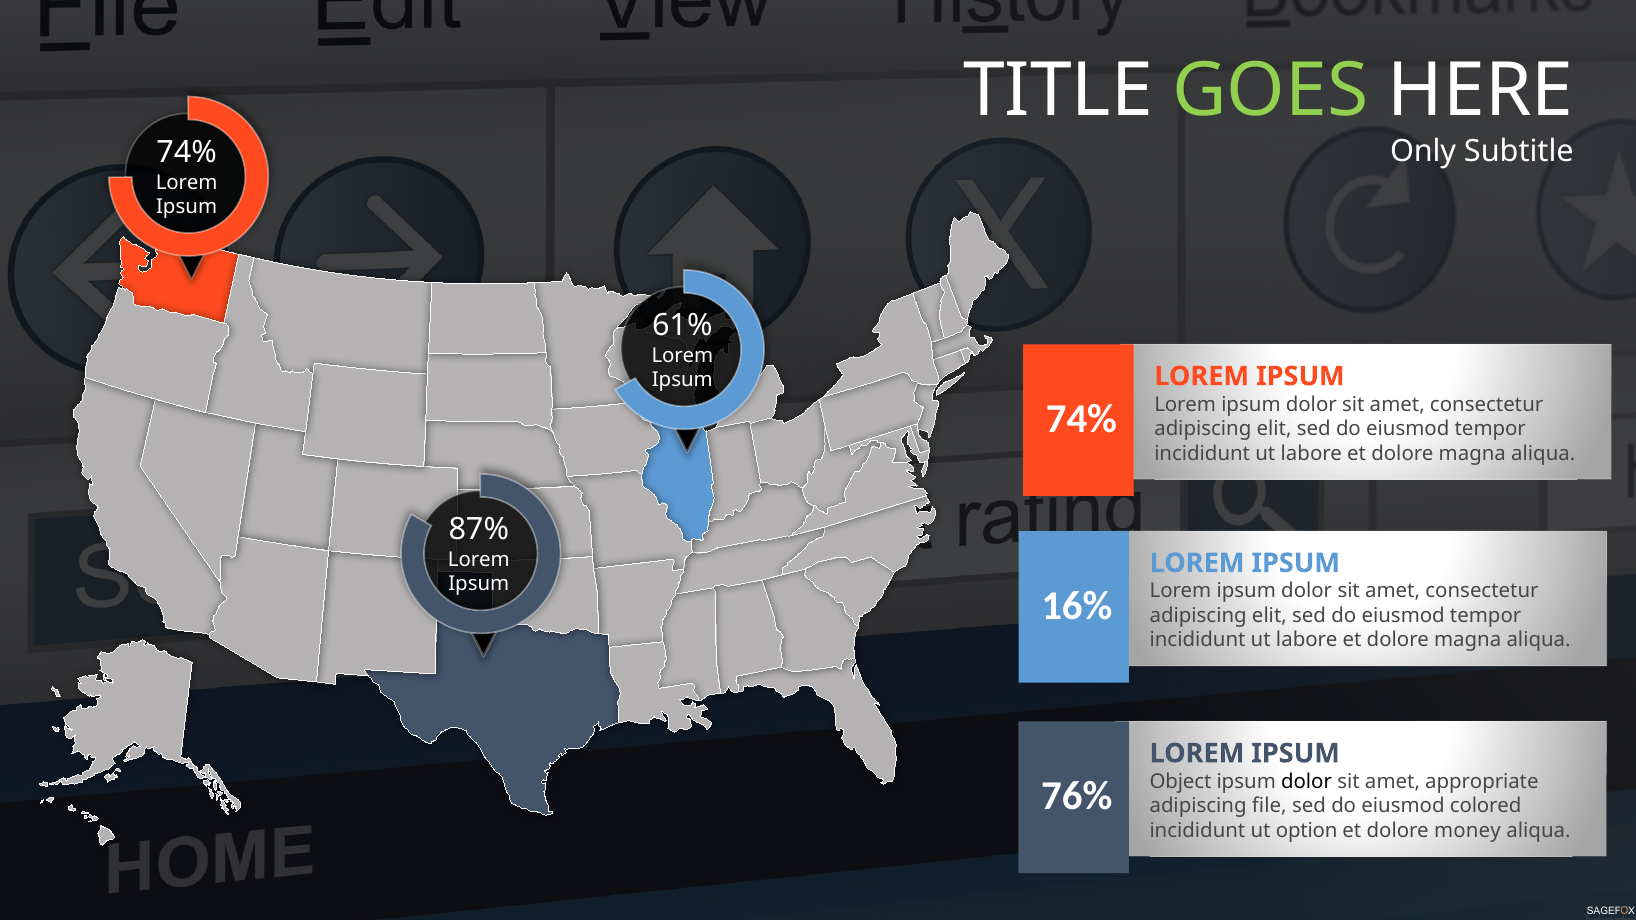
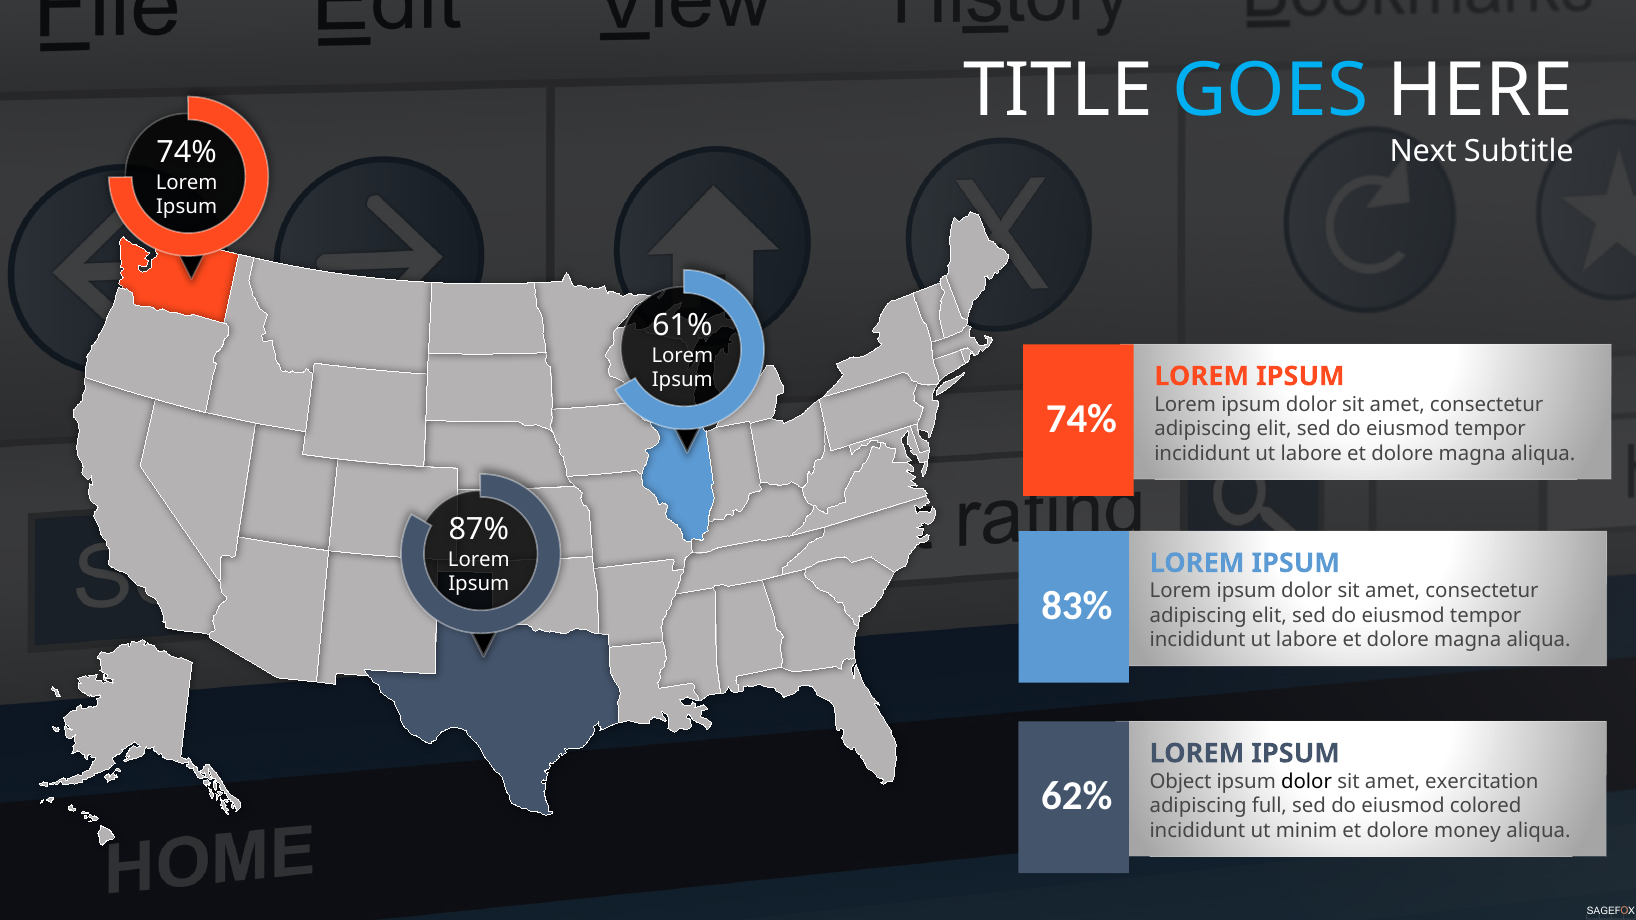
GOES colour: light green -> light blue
Only: Only -> Next
16%: 16% -> 83%
appropriate: appropriate -> exercitation
76%: 76% -> 62%
file: file -> full
option: option -> minim
